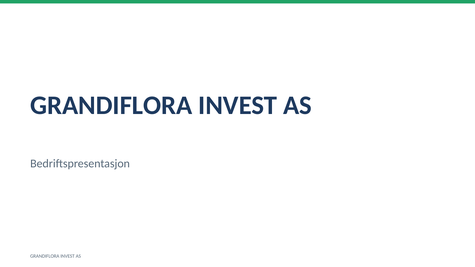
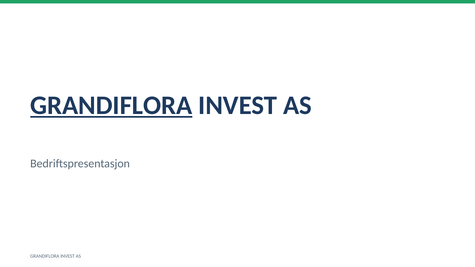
GRANDIFLORA at (111, 105) underline: none -> present
